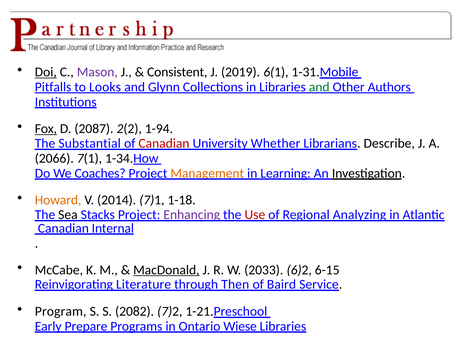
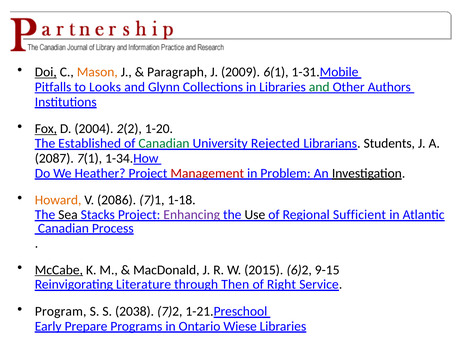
Mason colour: purple -> orange
Consistent: Consistent -> Paragraph
2019: 2019 -> 2009
2087: 2087 -> 2004
1-94: 1-94 -> 1-20
Substantial: Substantial -> Established
Canadian at (164, 143) colour: red -> green
Whether: Whether -> Rejected
Describe: Describe -> Students
2066: 2066 -> 2087
Coaches: Coaches -> Heather
Management colour: orange -> red
Learning: Learning -> Problem
2014: 2014 -> 2086
Use colour: red -> black
Analyzing: Analyzing -> Sufficient
Internal: Internal -> Process
McCabe underline: none -> present
MacDonald underline: present -> none
2033: 2033 -> 2015
6-15: 6-15 -> 9-15
Baird: Baird -> Right
2082: 2082 -> 2038
